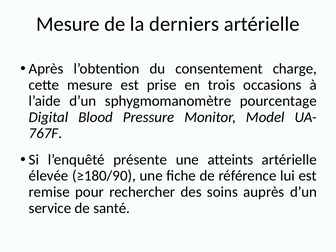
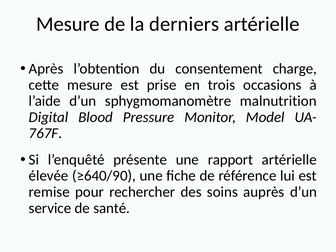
pourcentage: pourcentage -> malnutrition
atteints: atteints -> rapport
≥180/90: ≥180/90 -> ≥640/90
